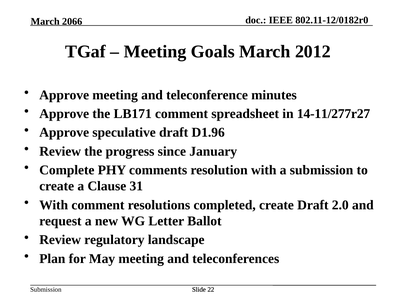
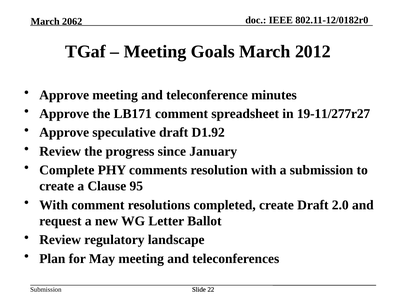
2066: 2066 -> 2062
14-11/277r27: 14-11/277r27 -> 19-11/277r27
D1.96: D1.96 -> D1.92
31: 31 -> 95
